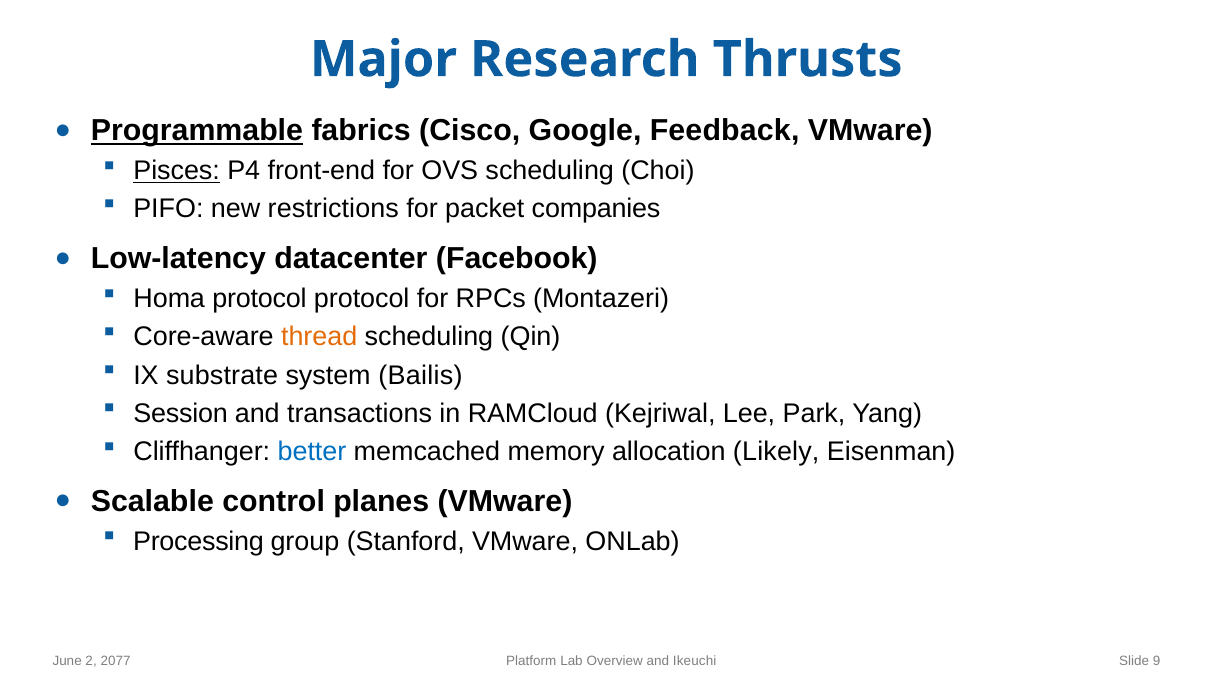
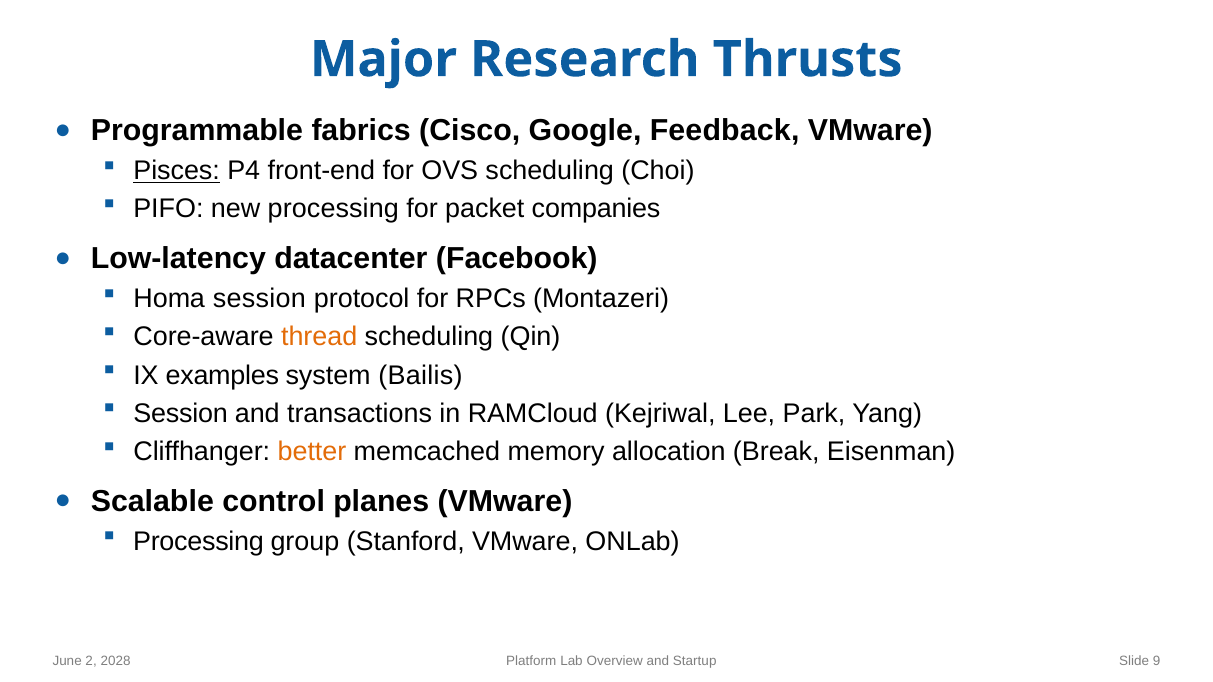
Programmable underline: present -> none
new restrictions: restrictions -> processing
Homa protocol: protocol -> session
substrate: substrate -> examples
better colour: blue -> orange
Likely: Likely -> Break
2077: 2077 -> 2028
Ikeuchi: Ikeuchi -> Startup
